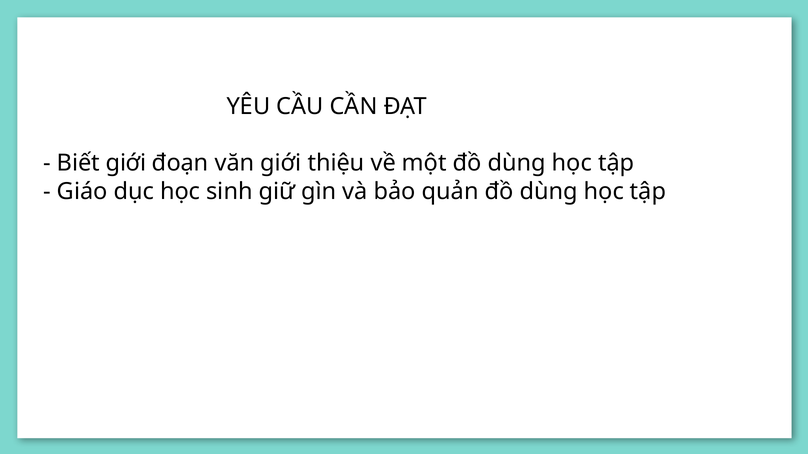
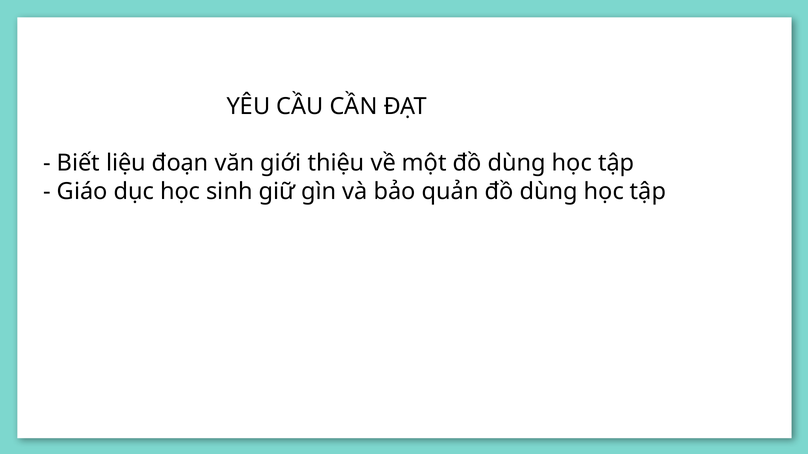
Biết giới: giới -> liệu
